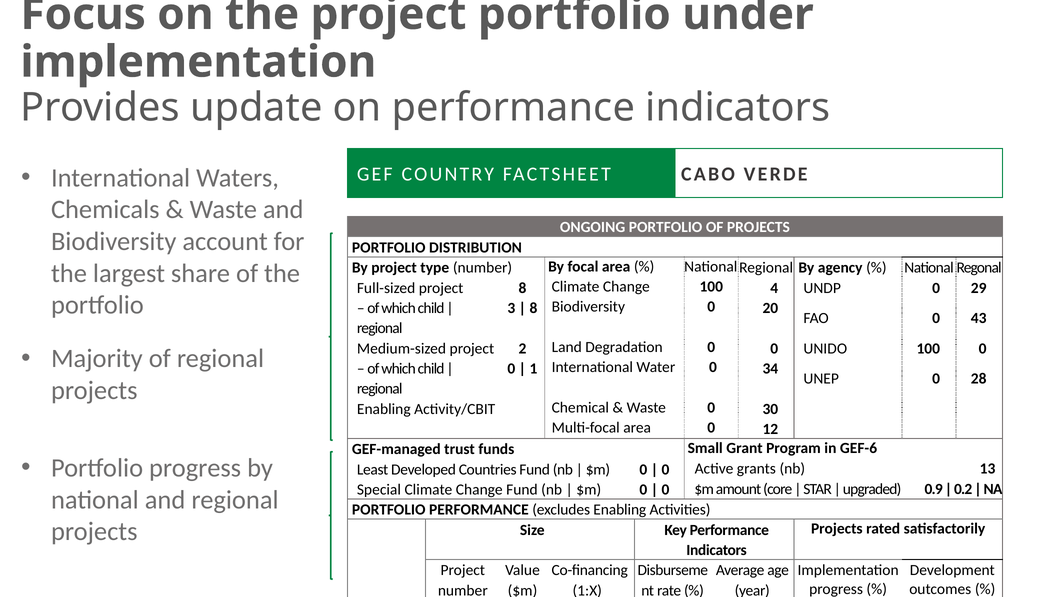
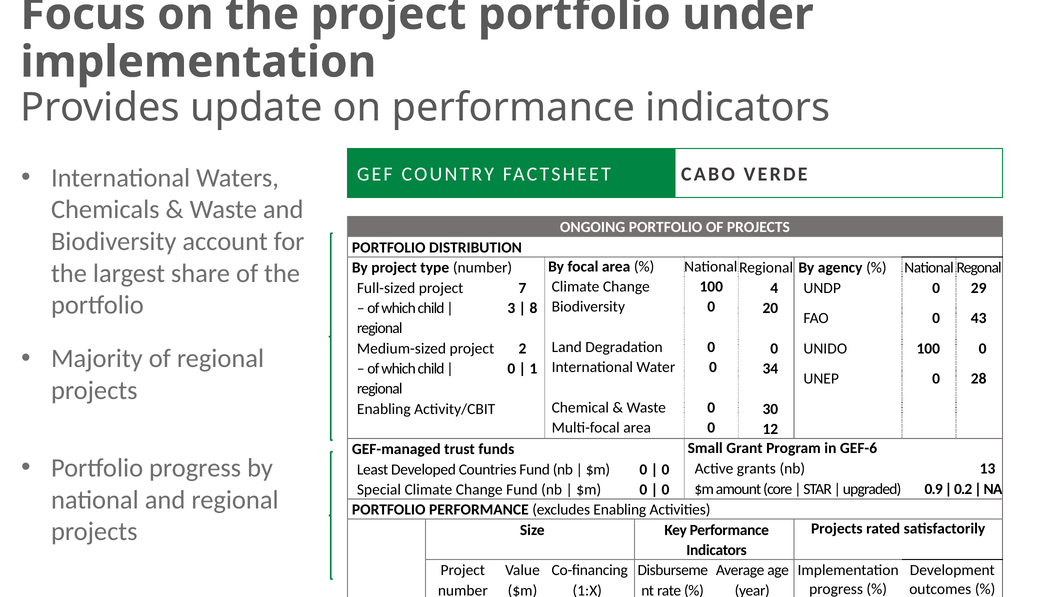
project 8: 8 -> 7
